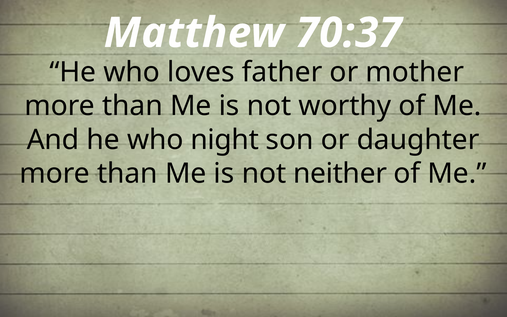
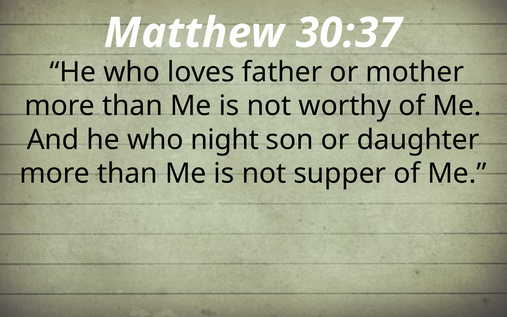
70:37: 70:37 -> 30:37
neither: neither -> supper
